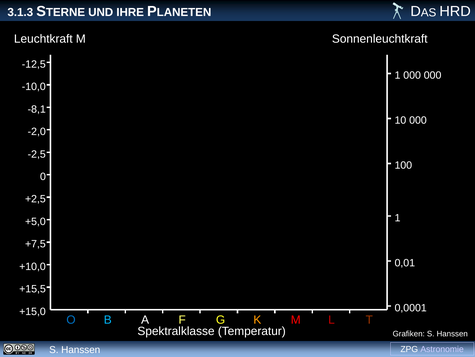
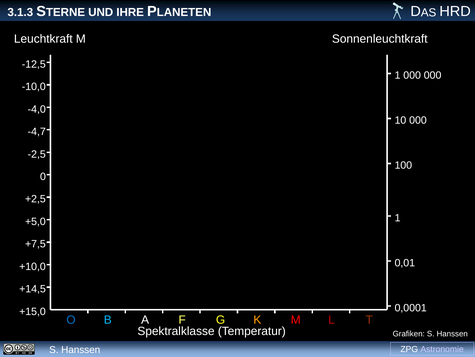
-8,1: -8,1 -> -4,0
-2,0: -2,0 -> -4,7
+15,5: +15,5 -> +14,5
